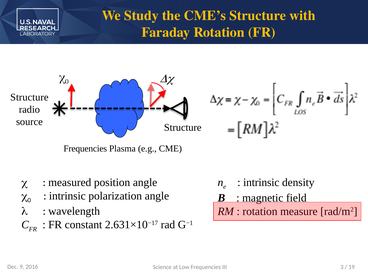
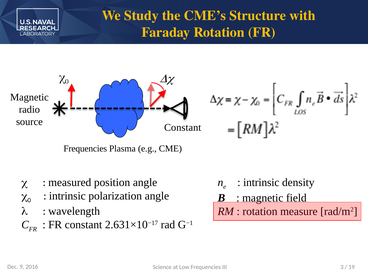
Structure at (29, 97): Structure -> Magnetic
Structure at (183, 127): Structure -> Constant
